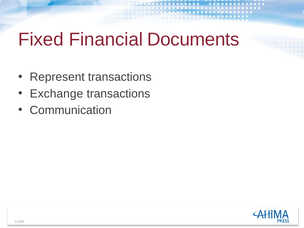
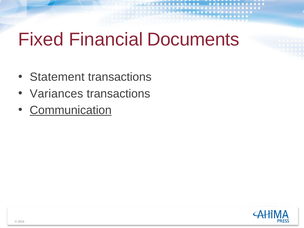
Represent: Represent -> Statement
Exchange: Exchange -> Variances
Communication underline: none -> present
